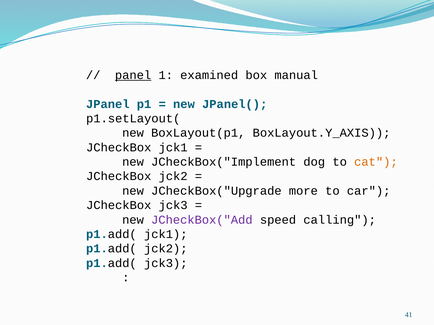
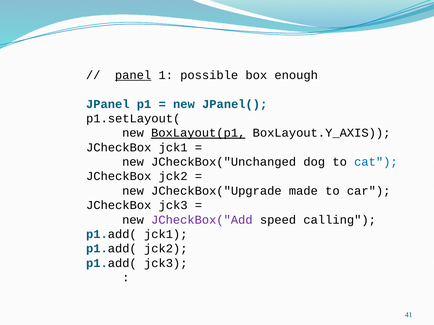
examined: examined -> possible
manual: manual -> enough
BoxLayout(p1 underline: none -> present
JCheckBox("Implement: JCheckBox("Implement -> JCheckBox("Unchanged
cat colour: orange -> blue
more: more -> made
